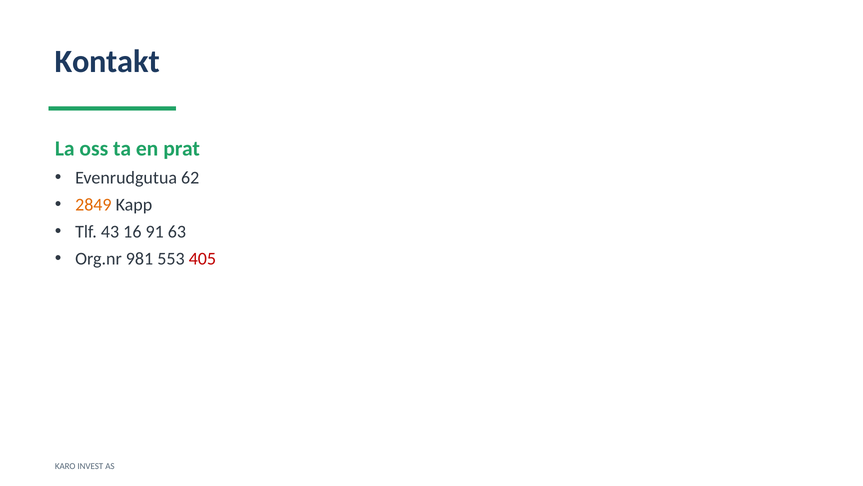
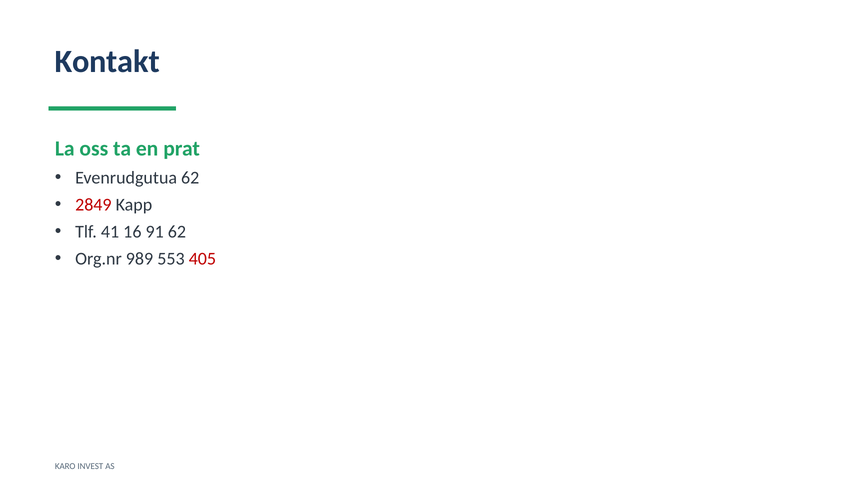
2849 colour: orange -> red
43: 43 -> 41
91 63: 63 -> 62
981: 981 -> 989
